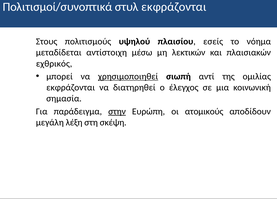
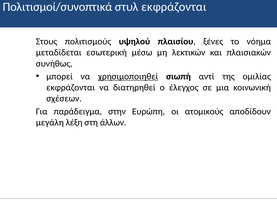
εσείς: εσείς -> ξένες
αντίστοιχη: αντίστοιχη -> εσωτερική
εχθρικός: εχθρικός -> συνήθως
σημασία: σημασία -> σχέσεων
στην underline: present -> none
σκέψη: σκέψη -> άλλων
